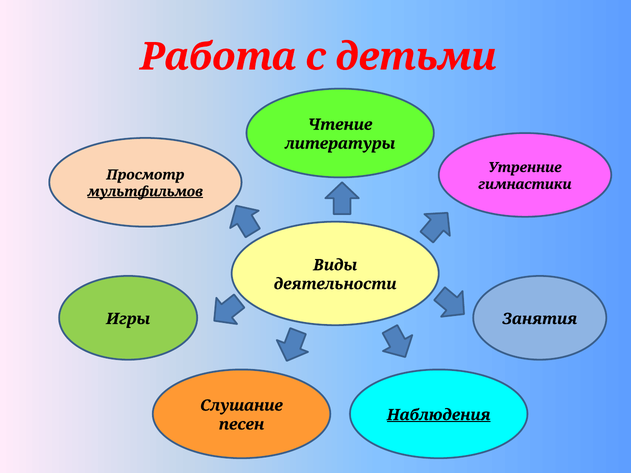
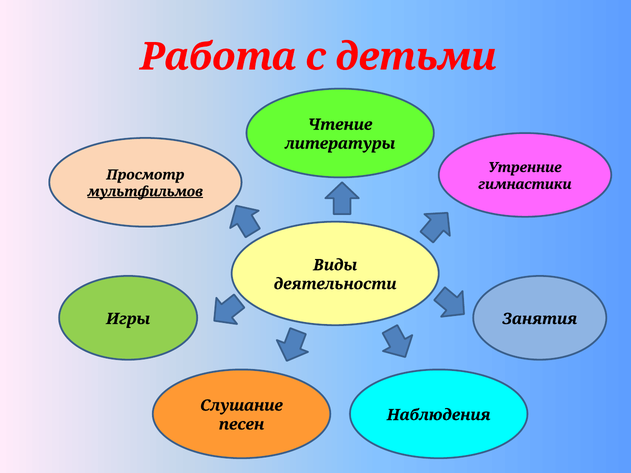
Наблюдения underline: present -> none
